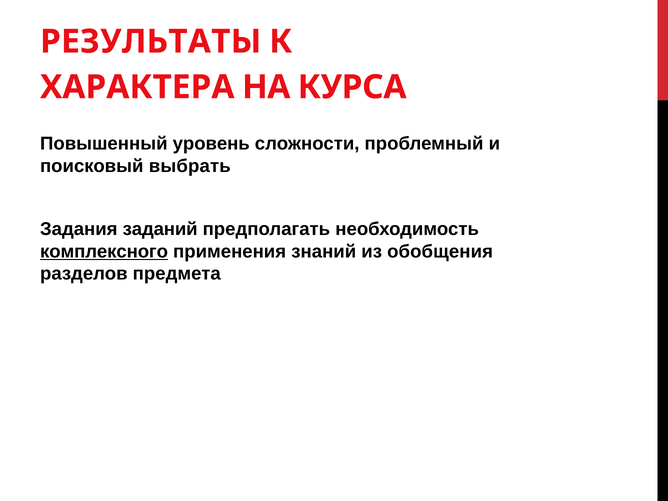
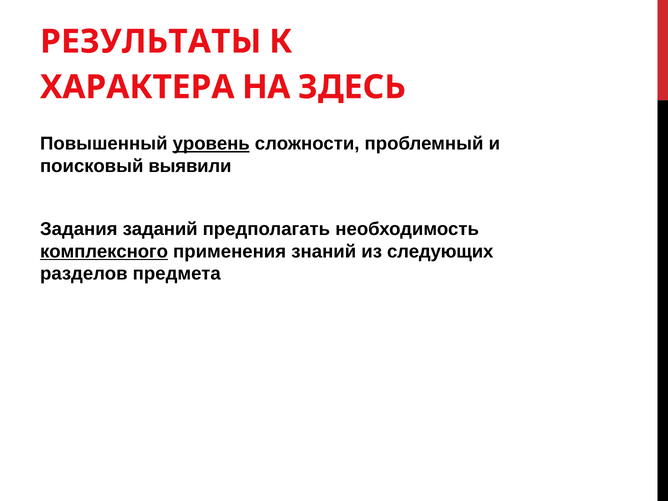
КУРСА: КУРСА -> ЗДЕСЬ
уровень underline: none -> present
выбрать: выбрать -> выявили
обобщения: обобщения -> следующих
